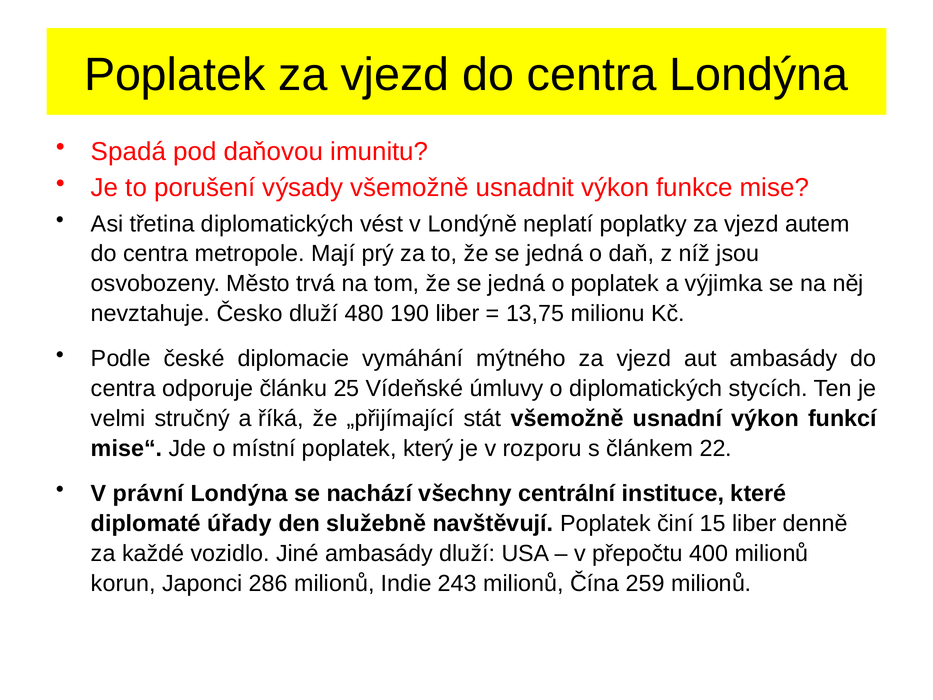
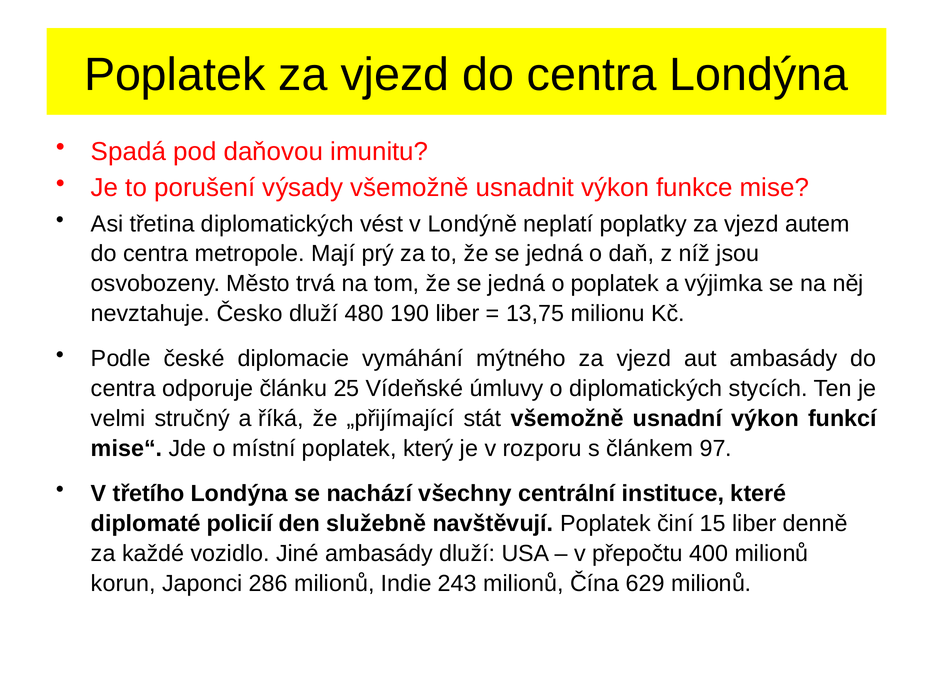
22: 22 -> 97
právní: právní -> třetího
úřady: úřady -> policií
259: 259 -> 629
